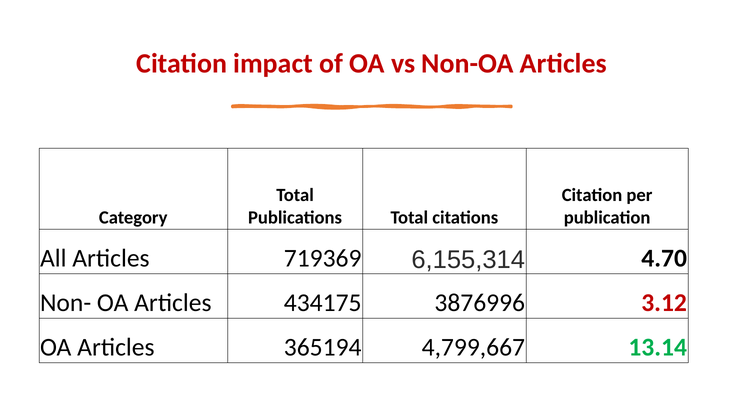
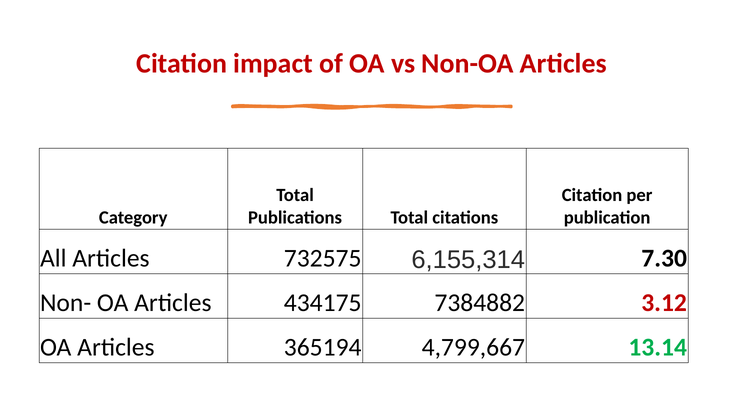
719369: 719369 -> 732575
4.70: 4.70 -> 7.30
3876996: 3876996 -> 7384882
